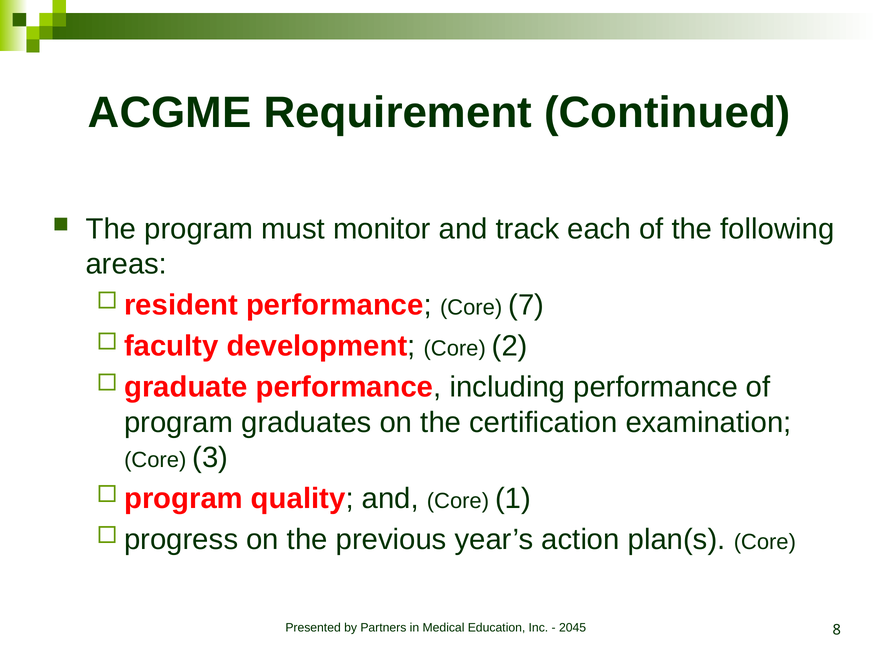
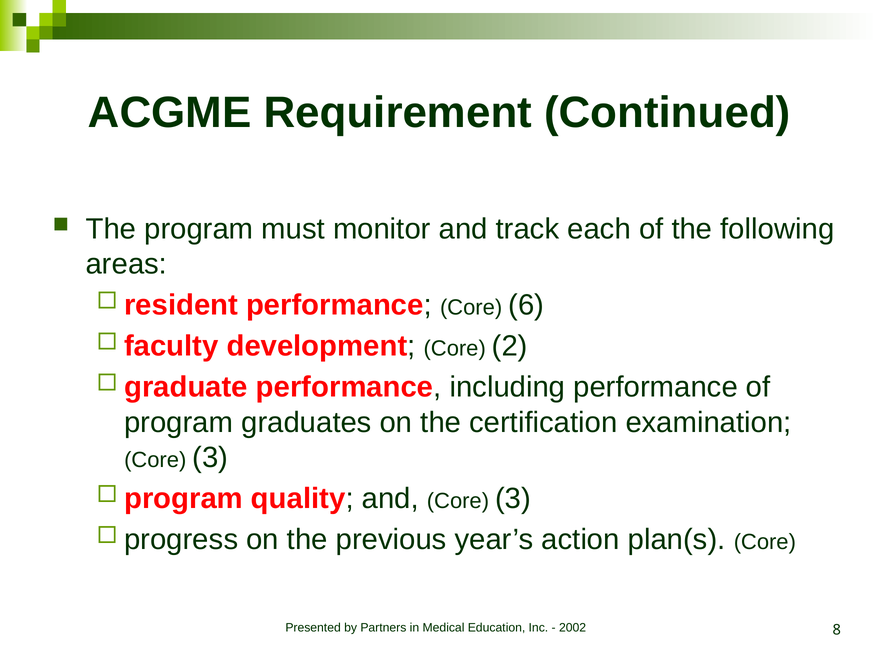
7: 7 -> 6
and Core 1: 1 -> 3
2045: 2045 -> 2002
